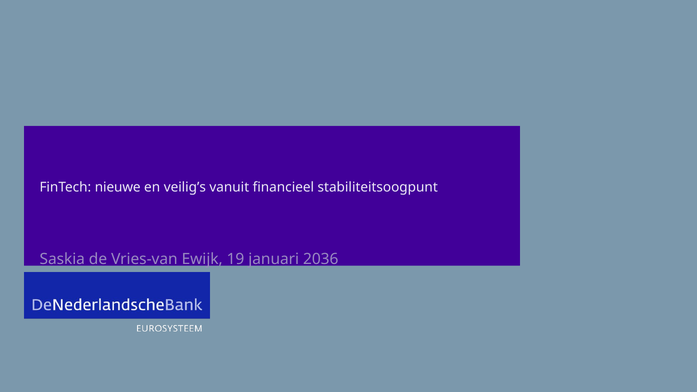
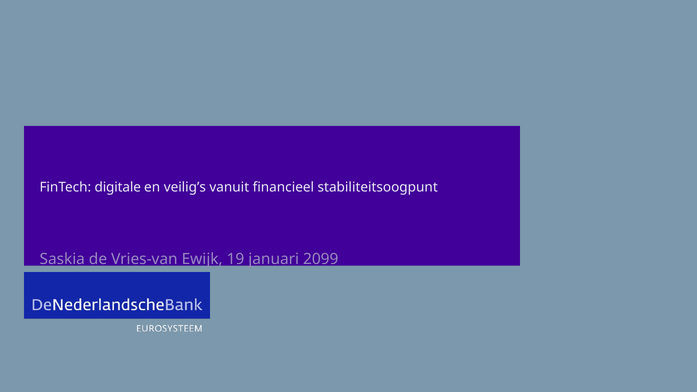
nieuwe: nieuwe -> digitale
2036: 2036 -> 2099
